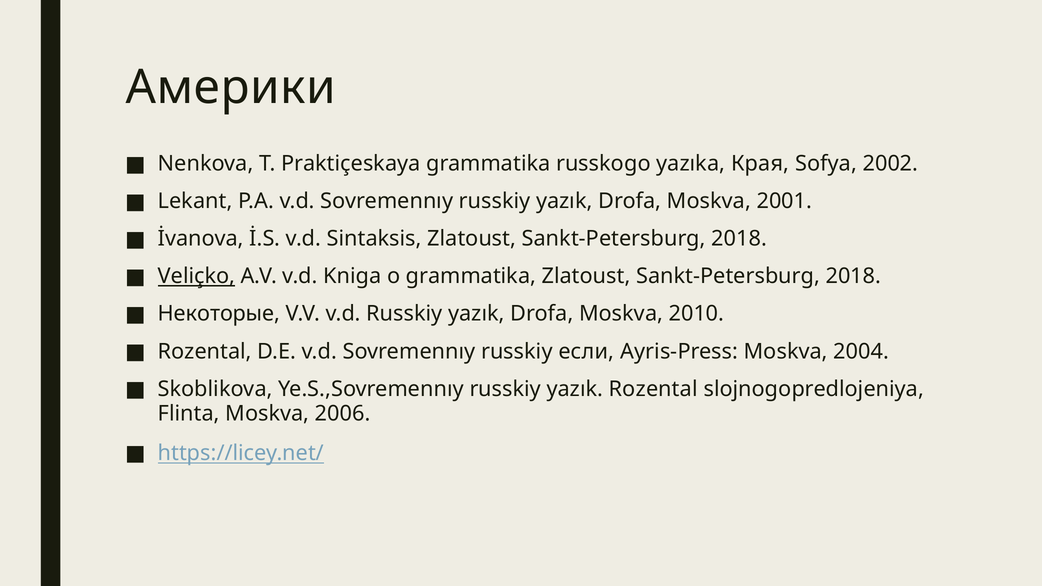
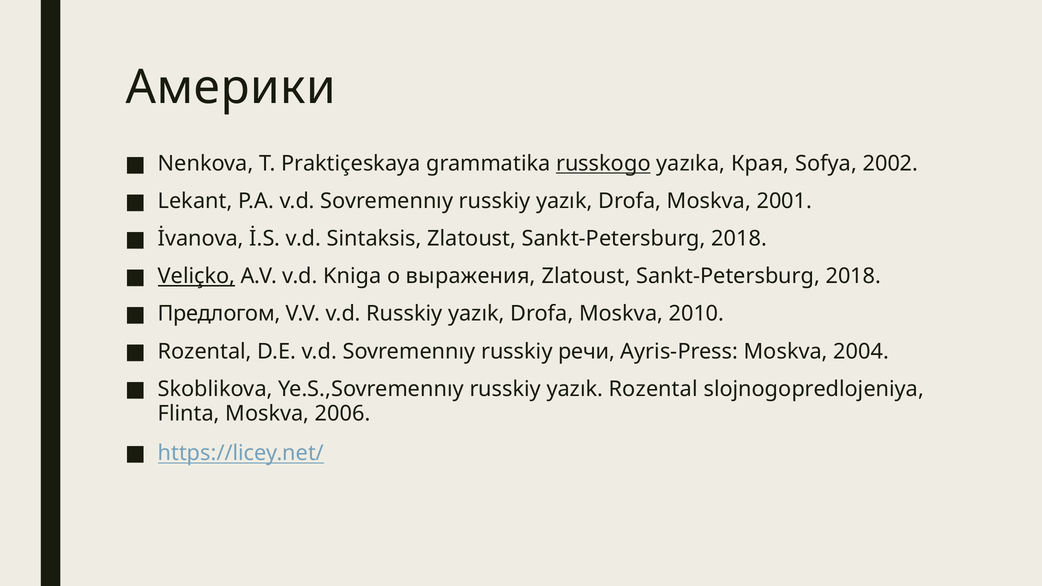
russkogo underline: none -> present
o grammatika: grammatika -> выражения
Некоторые: Некоторые -> Предлогом
если: если -> речи
